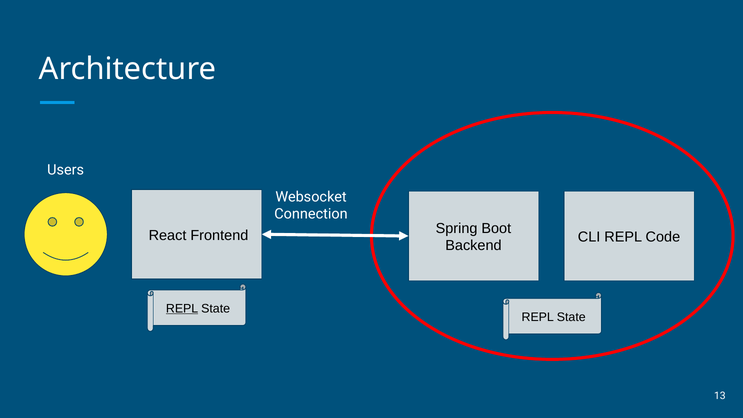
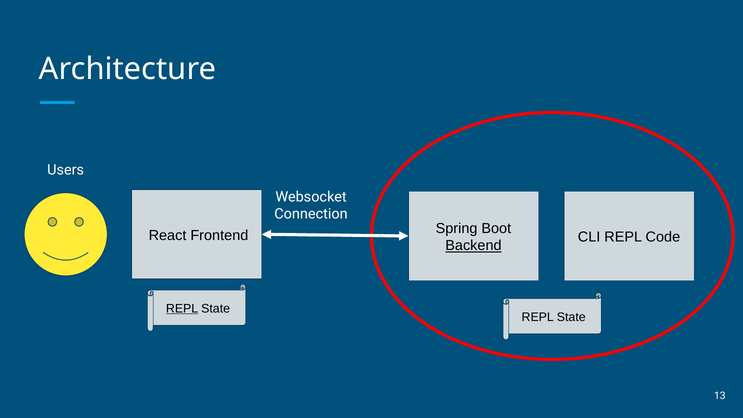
Backend underline: none -> present
